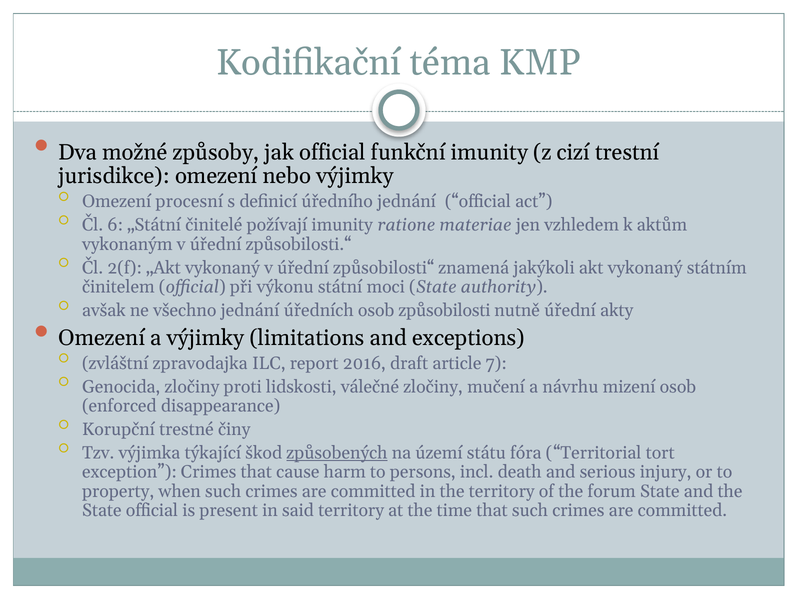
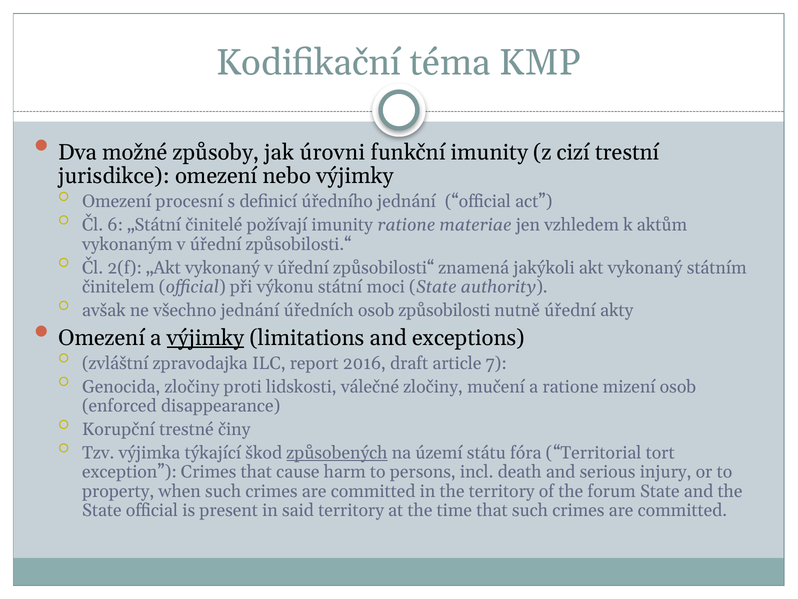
jak official: official -> úrovni
výjimky at (206, 338) underline: none -> present
a návrhu: návrhu -> ratione
